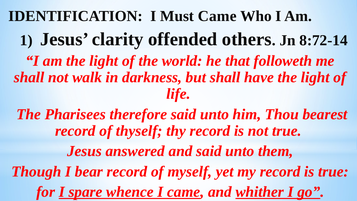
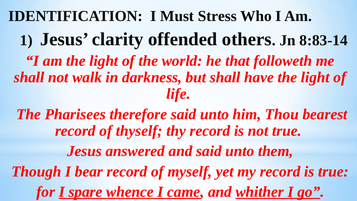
Must Came: Came -> Stress
8:72-14: 8:72-14 -> 8:83-14
